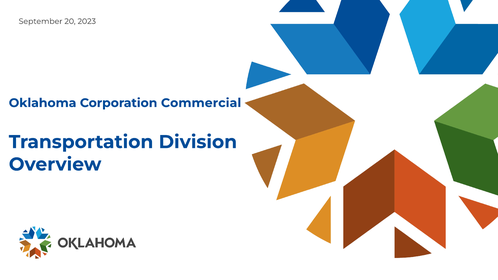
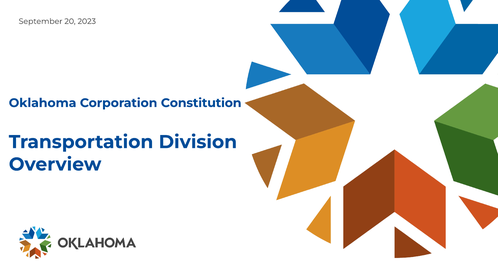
Commercial: Commercial -> Constitution
